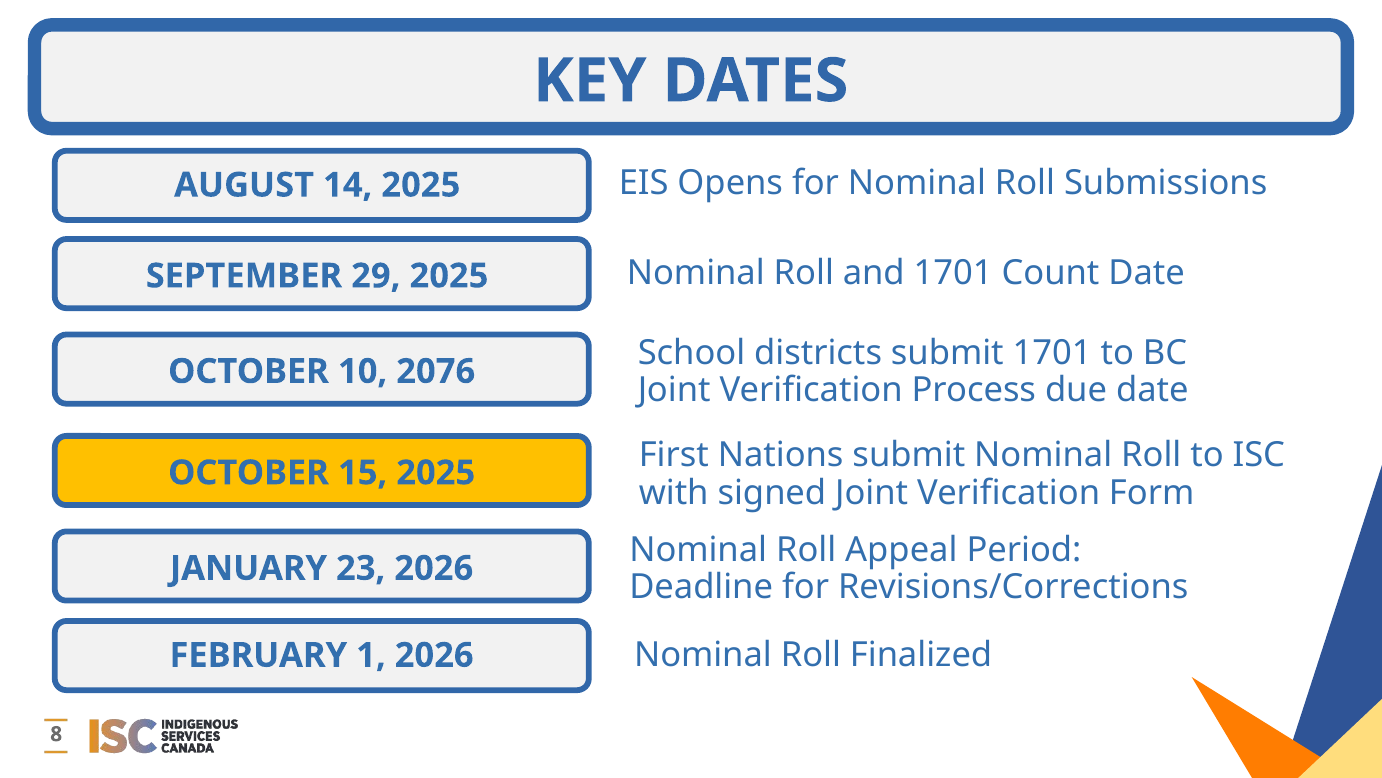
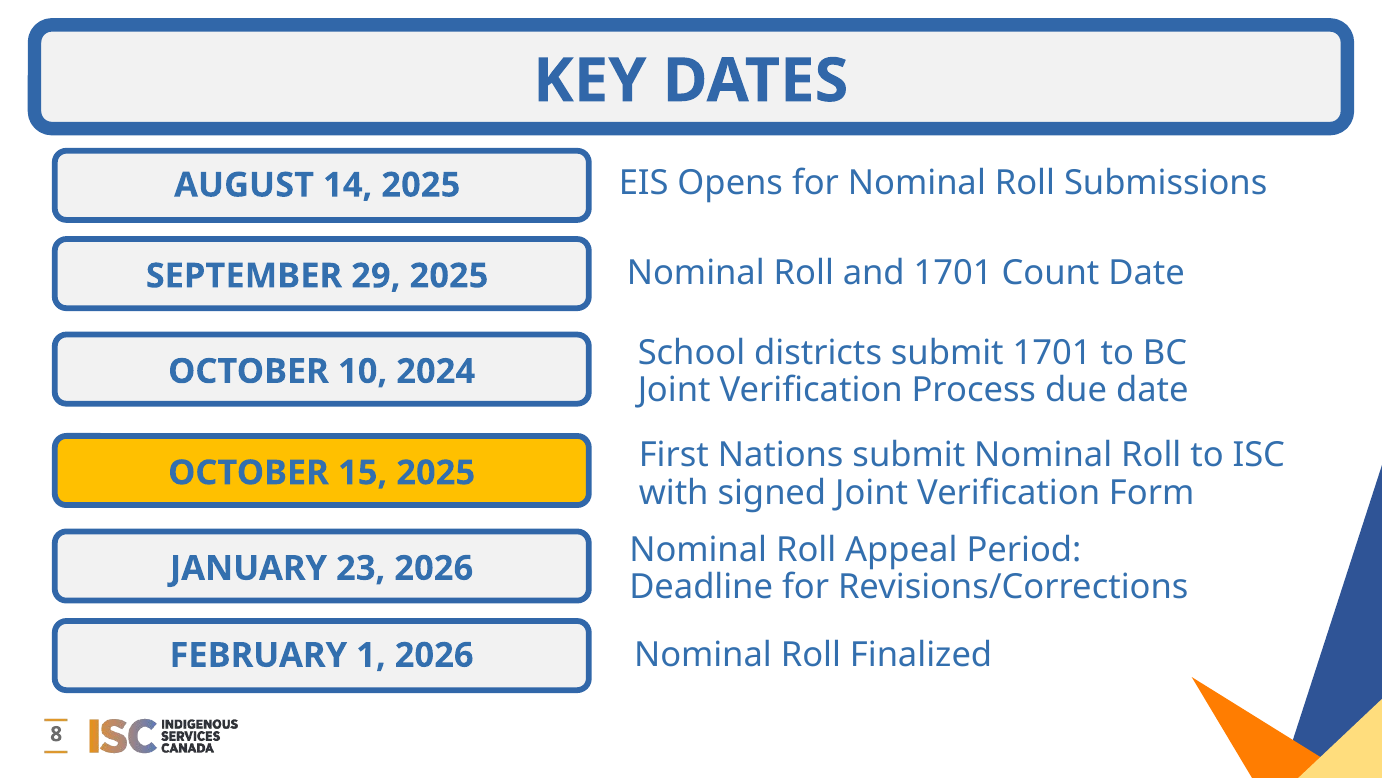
2076: 2076 -> 2024
